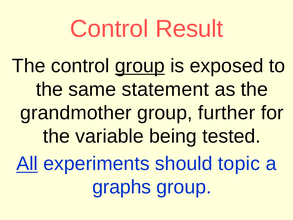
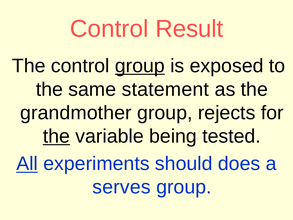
further: further -> rejects
the at (56, 136) underline: none -> present
topic: topic -> does
graphs: graphs -> serves
